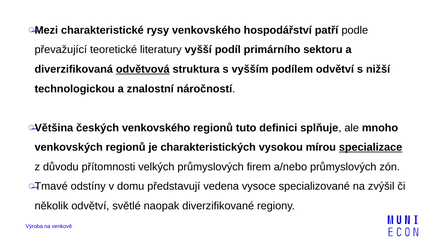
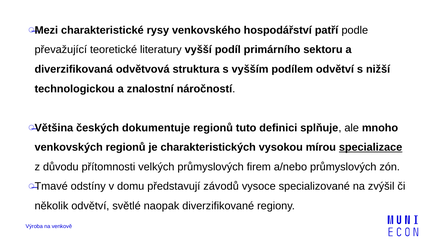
odvětvová underline: present -> none
českých venkovského: venkovského -> dokumentuje
vedena: vedena -> závodů
